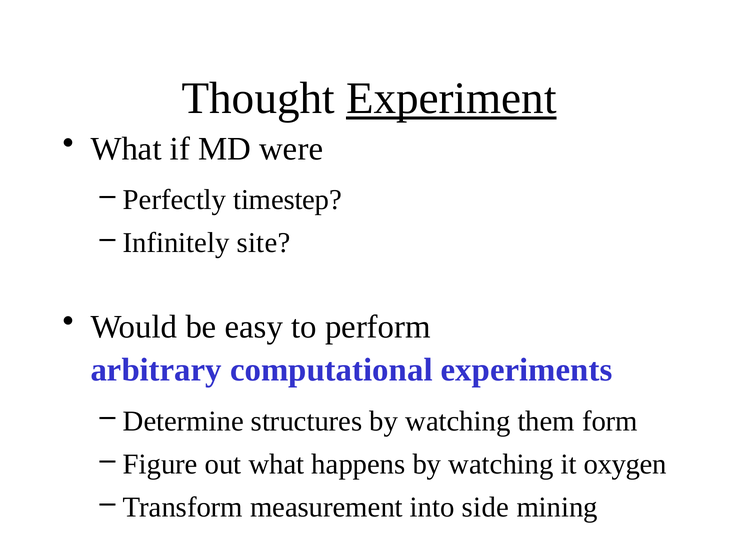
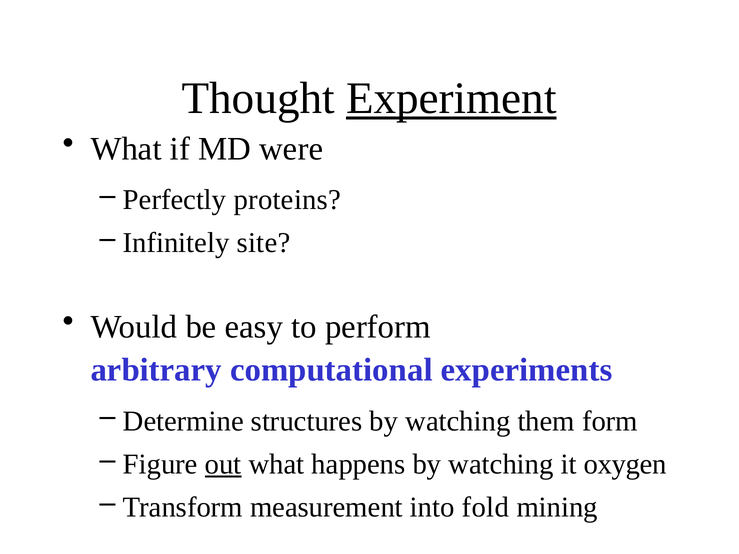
timestep: timestep -> proteins
out underline: none -> present
side: side -> fold
